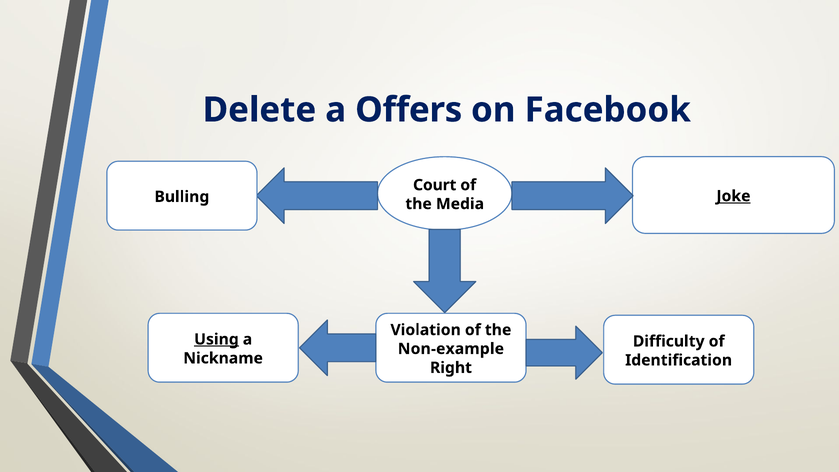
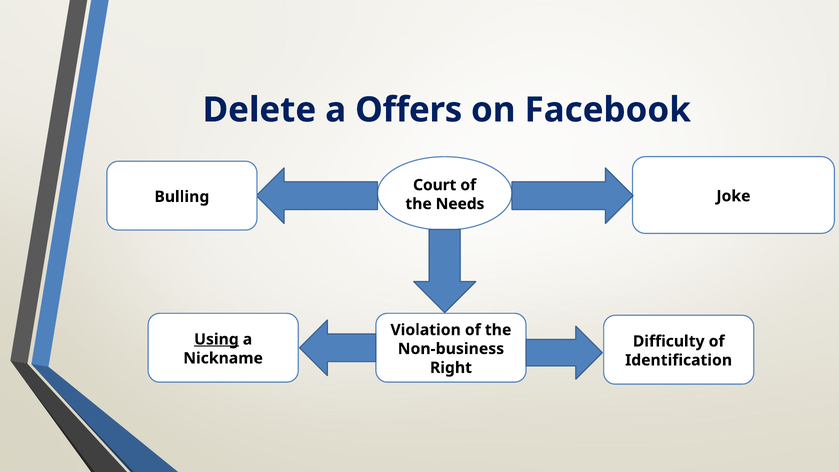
Joke underline: present -> none
Media: Media -> Needs
Non-example: Non-example -> Non-business
